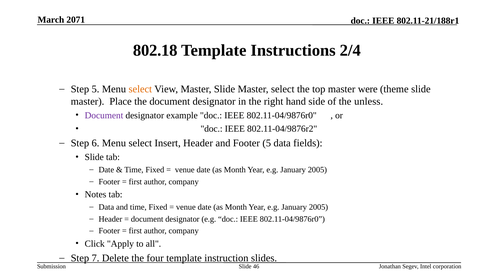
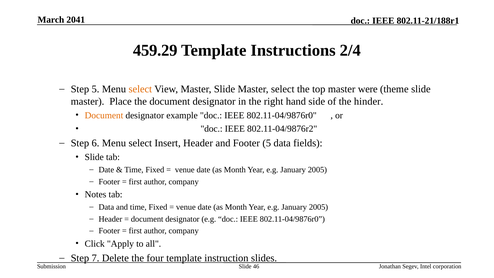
2071: 2071 -> 2041
802.18: 802.18 -> 459.29
unless: unless -> hinder
Document at (104, 115) colour: purple -> orange
